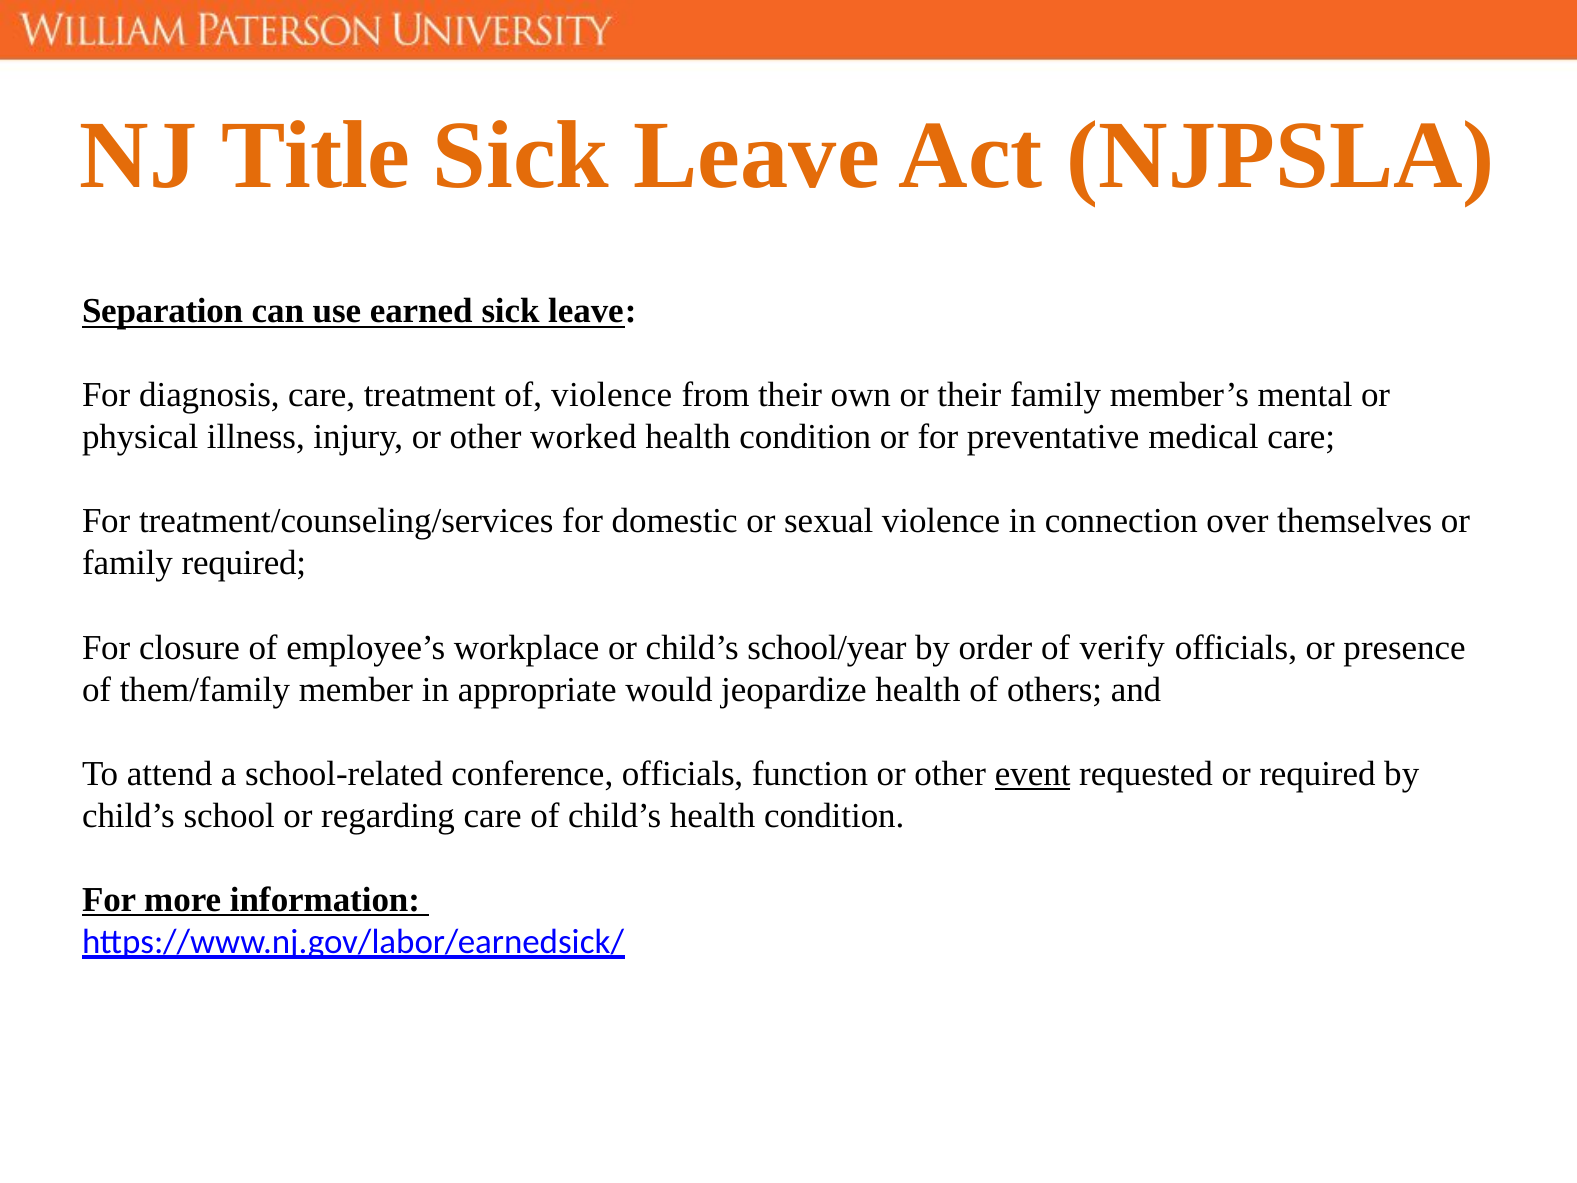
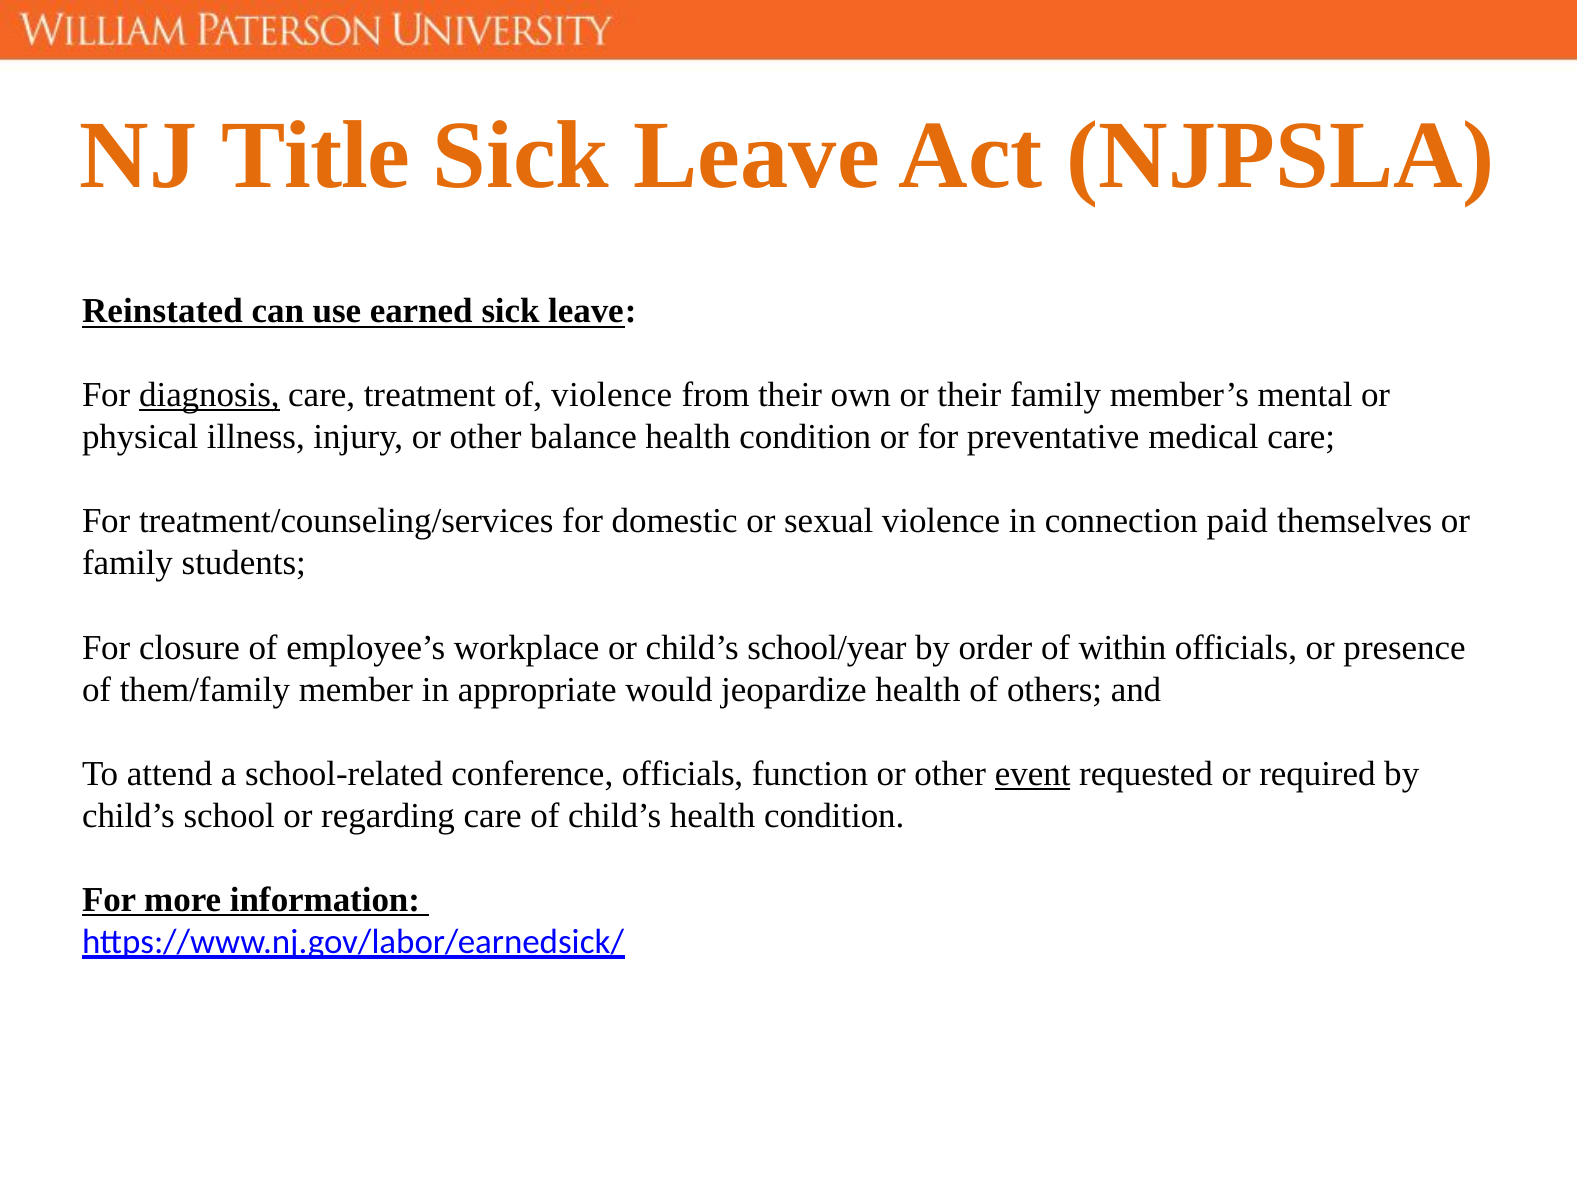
Separation: Separation -> Reinstated
diagnosis underline: none -> present
worked: worked -> balance
over: over -> paid
family required: required -> students
verify: verify -> within
